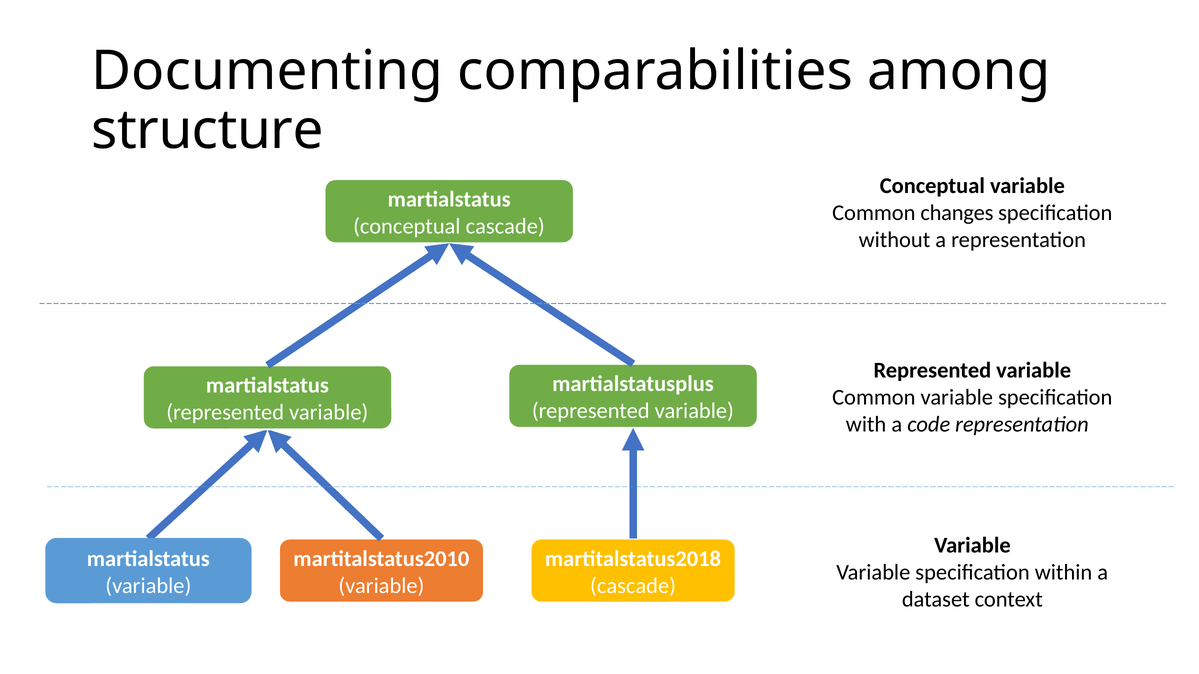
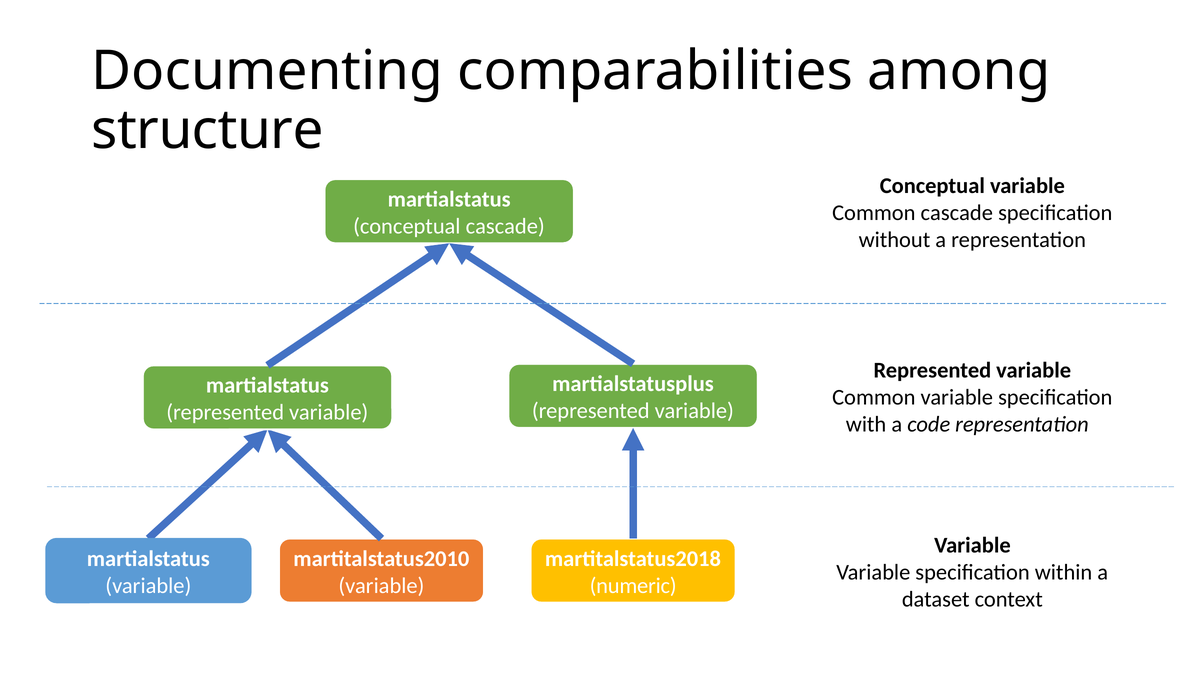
Common changes: changes -> cascade
cascade at (633, 586): cascade -> numeric
